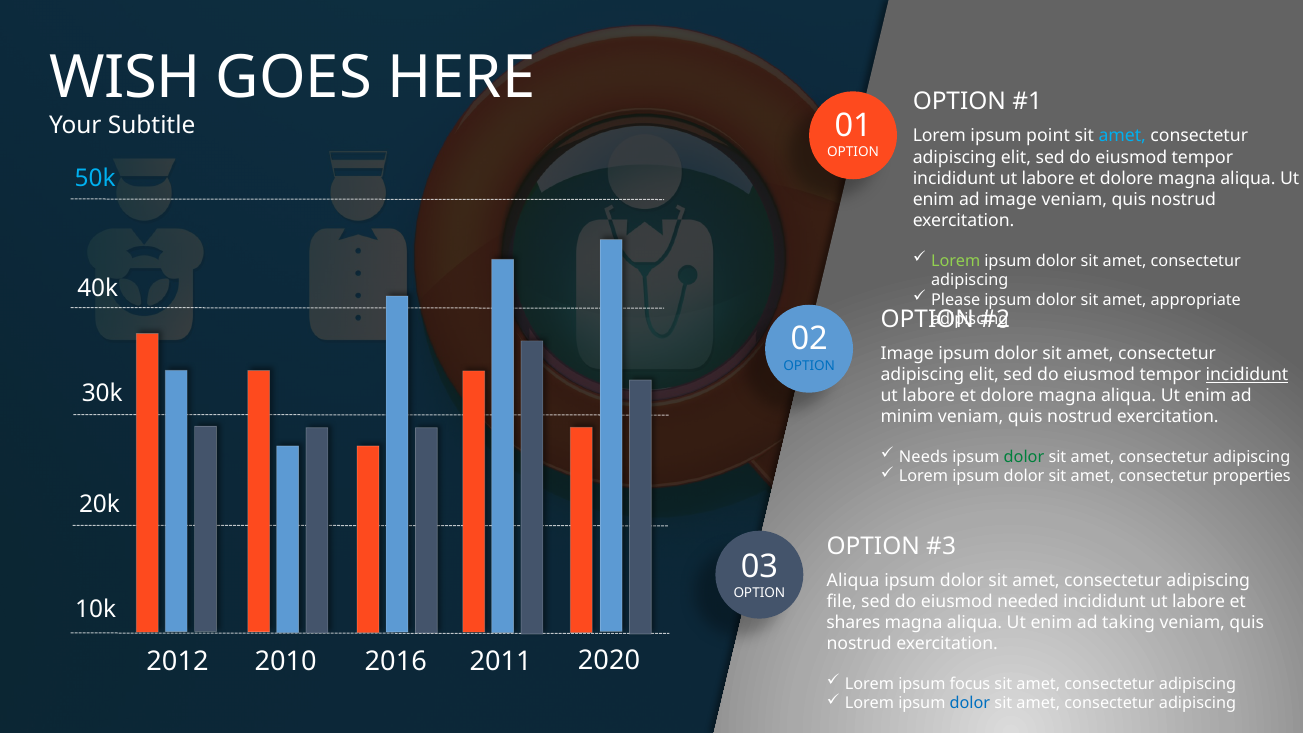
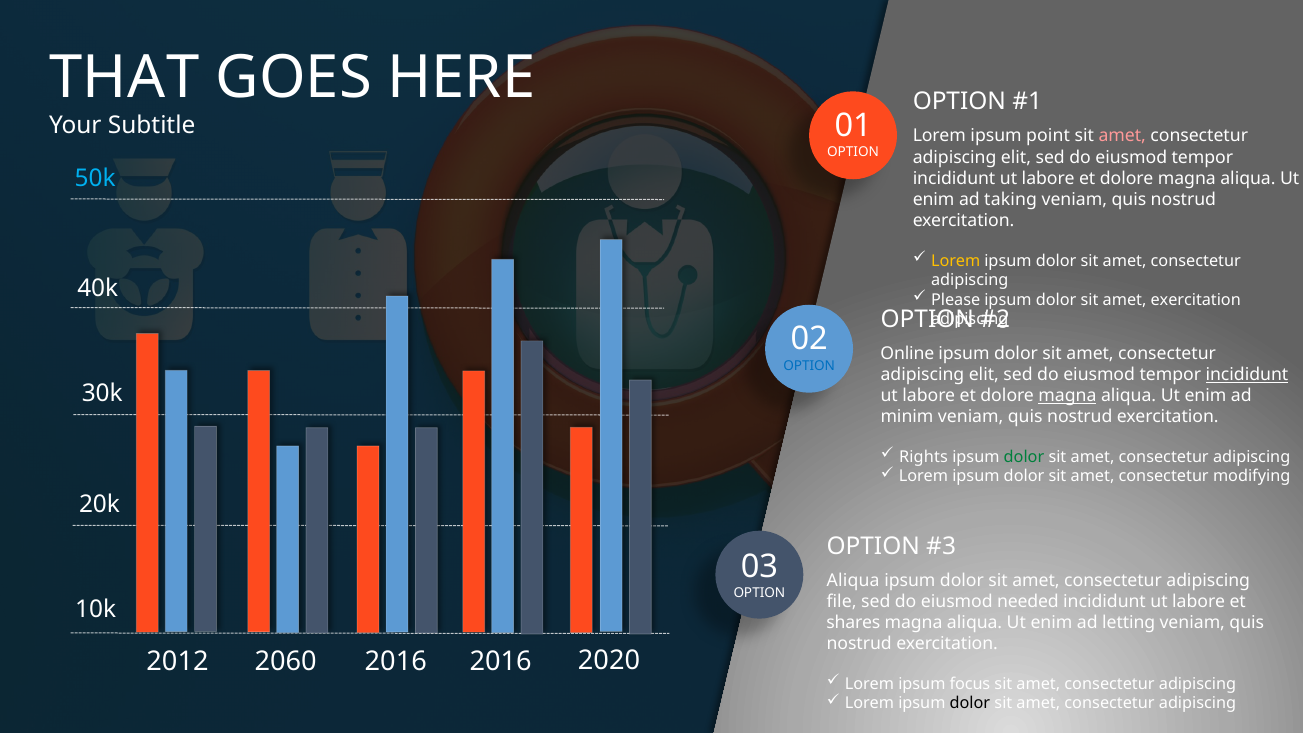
WISH: WISH -> THAT
amet at (1122, 136) colour: light blue -> pink
ad image: image -> taking
Lorem at (956, 261) colour: light green -> yellow
amet appropriate: appropriate -> exercitation
Image at (907, 353): Image -> Online
magna at (1067, 396) underline: none -> present
Needs: Needs -> Rights
properties: properties -> modifying
taking: taking -> letting
2010: 2010 -> 2060
2016 2011: 2011 -> 2016
dolor at (970, 703) colour: blue -> black
